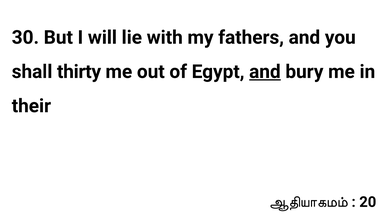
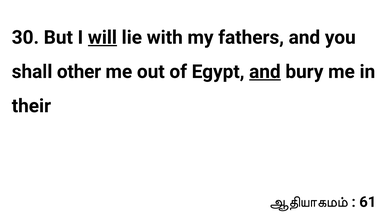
will underline: none -> present
thirty: thirty -> other
20: 20 -> 61
